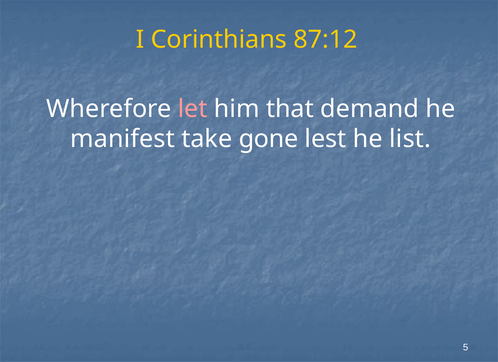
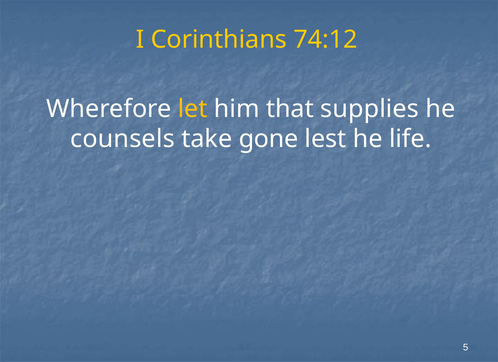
87:12: 87:12 -> 74:12
let colour: pink -> yellow
demand: demand -> supplies
manifest: manifest -> counsels
list: list -> life
